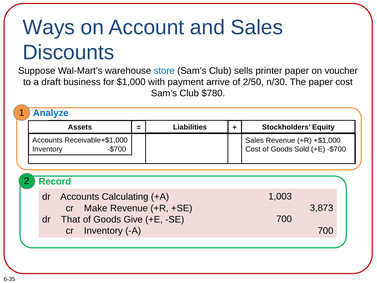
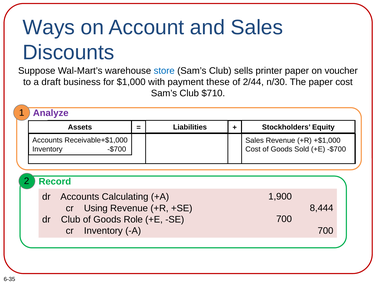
arrive: arrive -> these
2/50: 2/50 -> 2/44
$780: $780 -> $710
Analyze colour: blue -> purple
1,003: 1,003 -> 1,900
3,873: 3,873 -> 8,444
Make: Make -> Using
dr That: That -> Club
Give: Give -> Role
